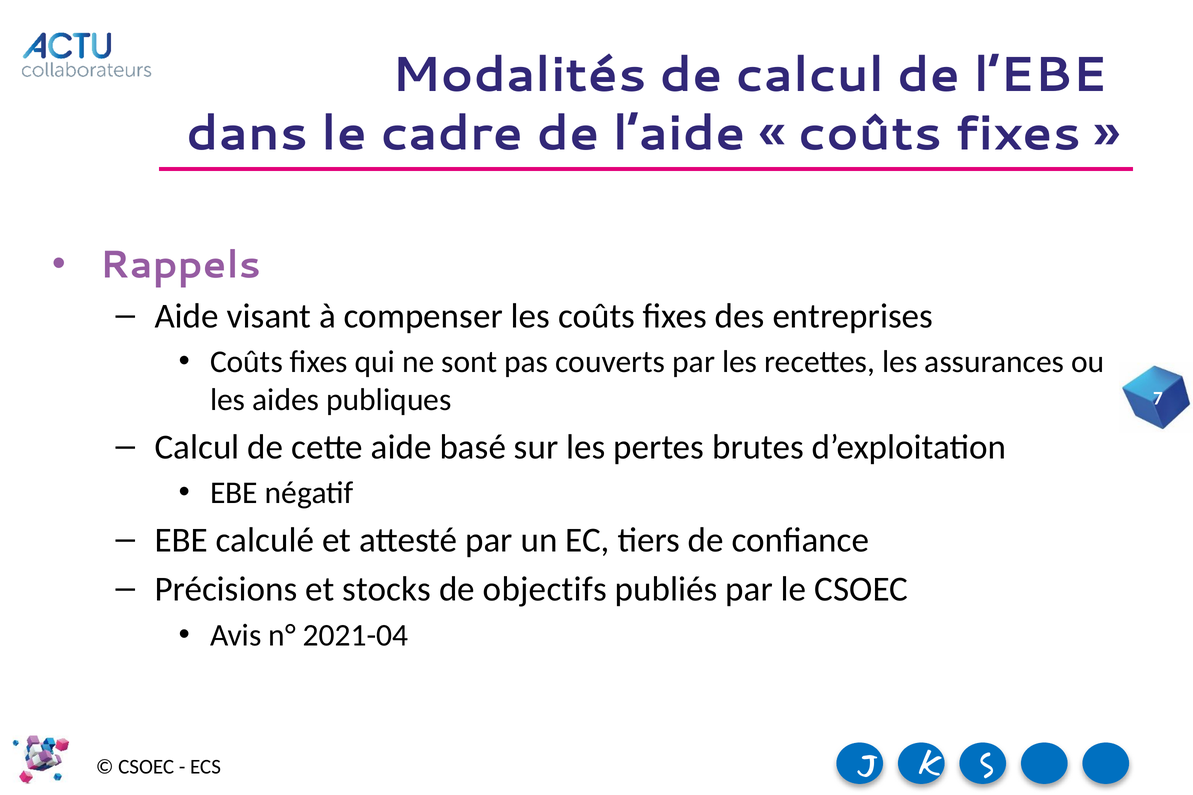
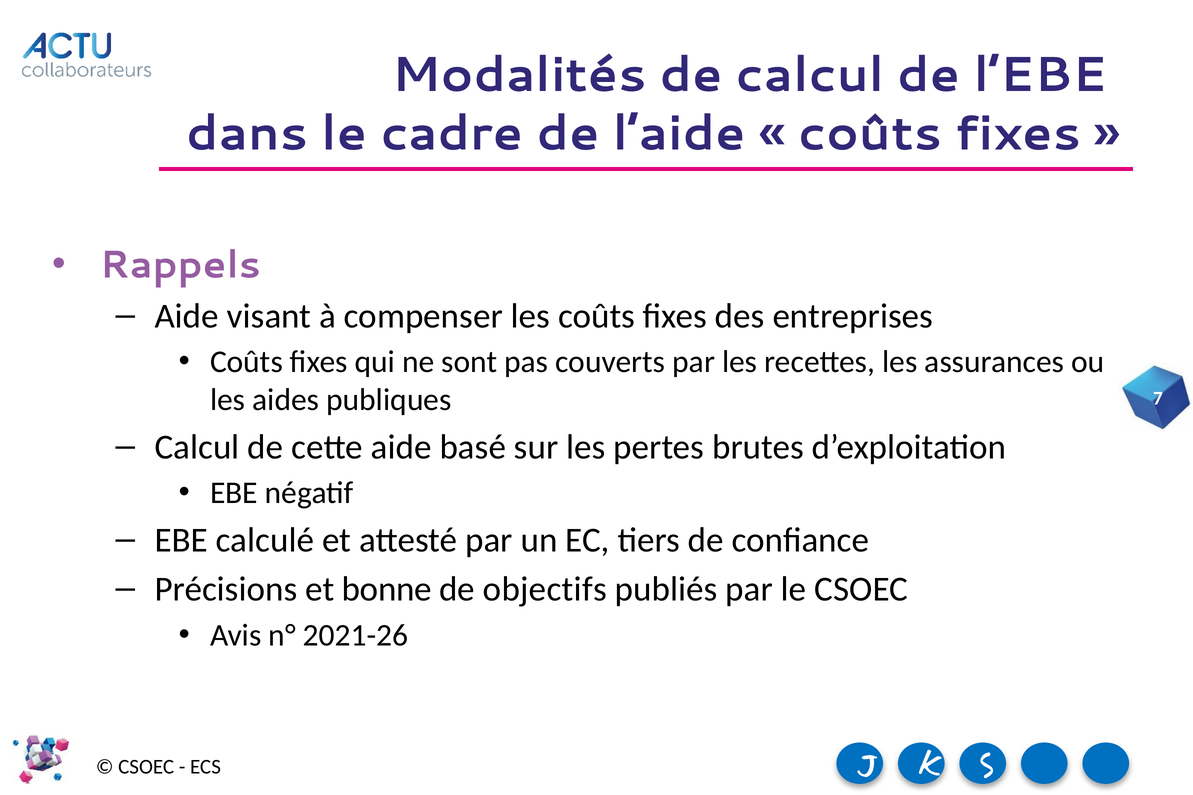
stocks: stocks -> bonne
2021-04: 2021-04 -> 2021-26
